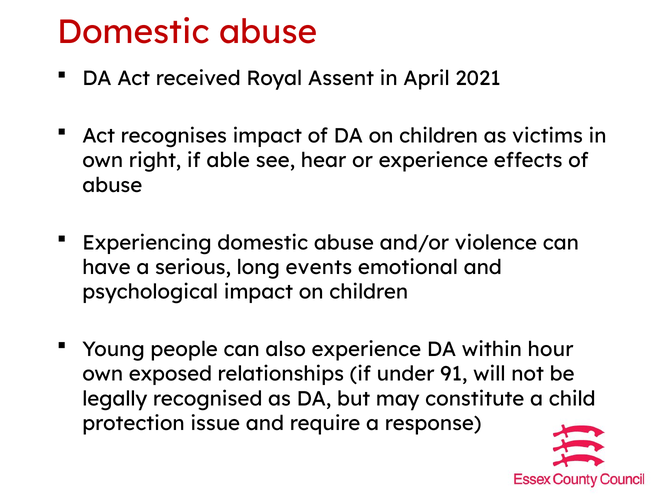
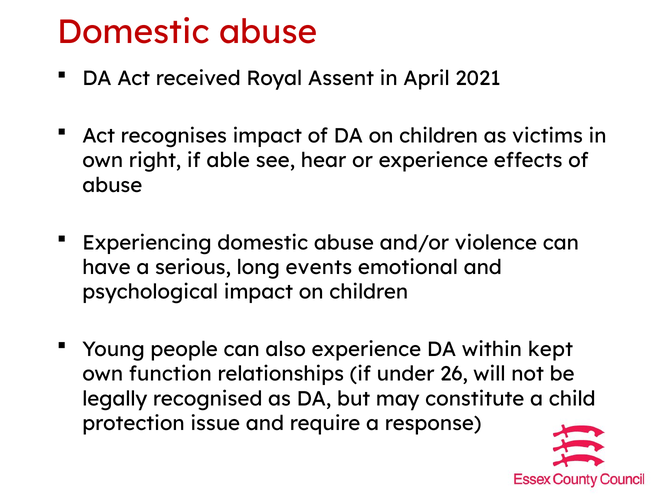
hour: hour -> kept
exposed: exposed -> function
91: 91 -> 26
